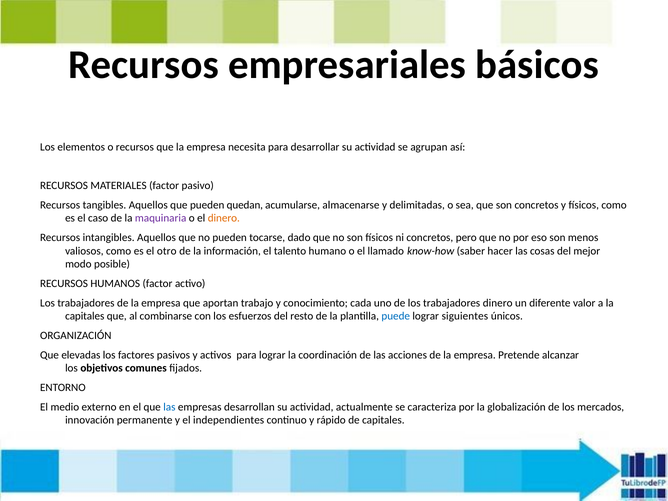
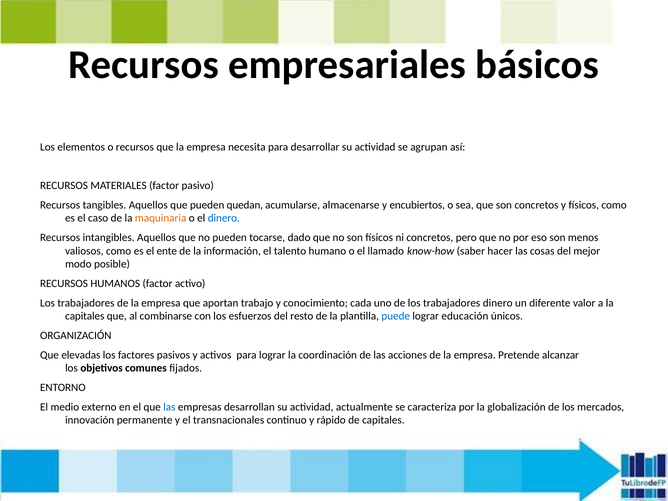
delimitadas: delimitadas -> encubiertos
maquinaria colour: purple -> orange
dinero at (224, 218) colour: orange -> blue
otro: otro -> ente
siguientes: siguientes -> educación
independientes: independientes -> transnacionales
